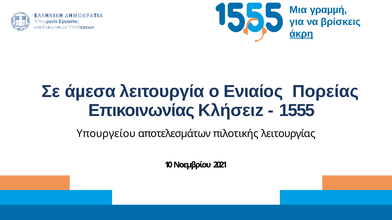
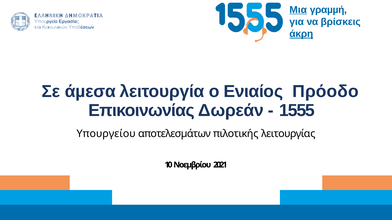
Μια underline: none -> present
Πορείας: Πορείας -> Πρόοδο
Κλήσειz: Κλήσειz -> Δωρεάν
